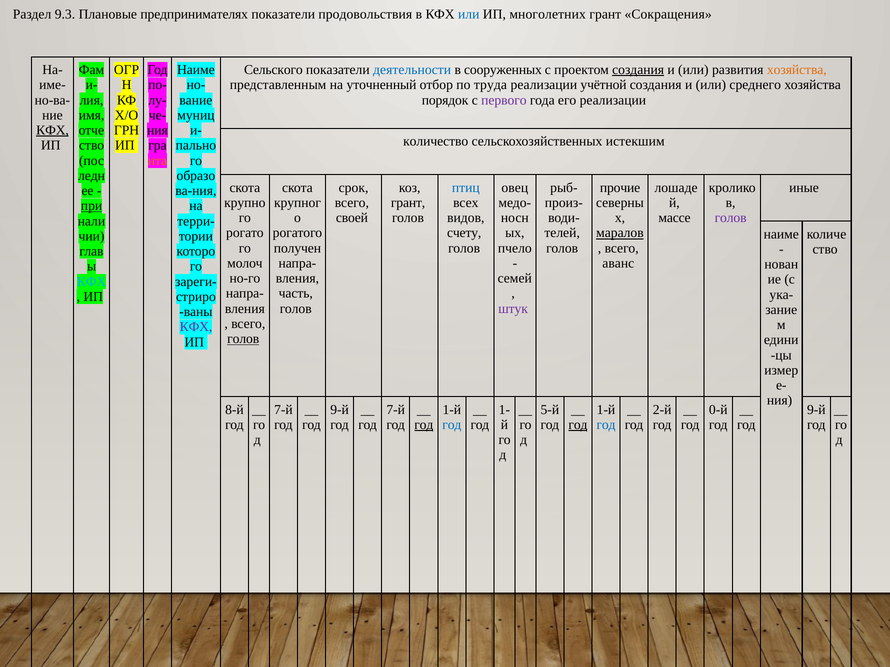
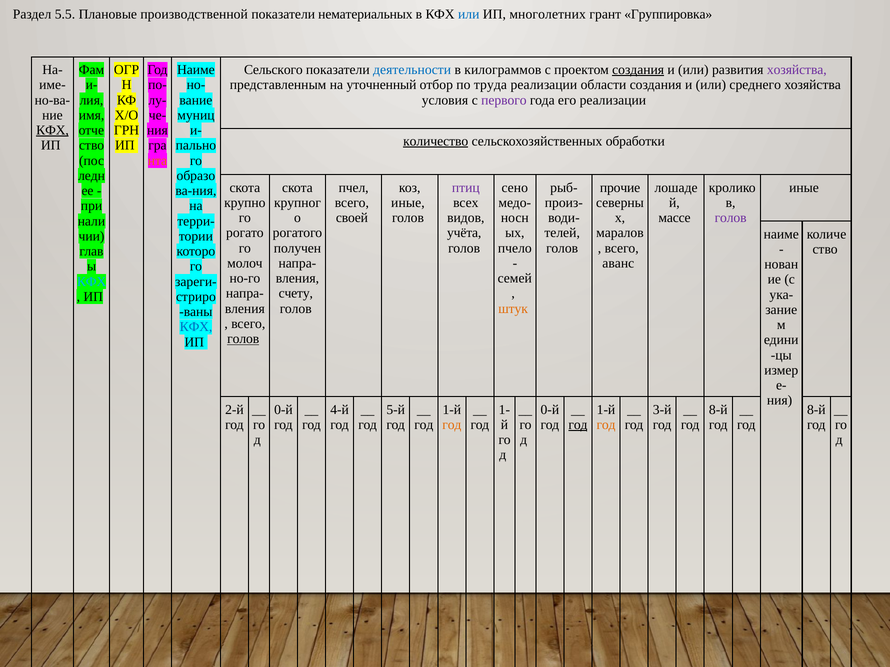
9.3: 9.3 -> 5.5
предпринимателях: предпринимателях -> производственной
продовольствия: продовольствия -> нематериальных
Сокращения: Сокращения -> Группировка
сооруженных: сооруженных -> килограммов
хозяйства at (797, 70) colour: orange -> purple
учётной: учётной -> области
порядок: порядок -> условия
количество underline: none -> present
истекшим: истекшим -> обработки
срок: срок -> пчел
птиц colour: blue -> purple
овец: овец -> сено
грант at (408, 203): грант -> иные
при underline: present -> none
счету: счету -> учёта
маралов underline: present -> none
часть: часть -> счету
штук colour: purple -> orange
КФХ at (196, 327) colour: purple -> blue
8-й: 8-й -> 2-й
7-й at (283, 410): 7-й -> 0-й
9-й at (340, 410): 9-й -> 4-й
7-й at (396, 410): 7-й -> 5-й
5-й at (550, 410): 5-й -> 0-й
2-й: 2-й -> 3-й
0-й at (718, 410): 0-й -> 8-й
9-й at (816, 410): 9-й -> 8-й
год at (424, 425) underline: present -> none
год at (452, 425) colour: blue -> orange
год at (606, 425) colour: blue -> orange
